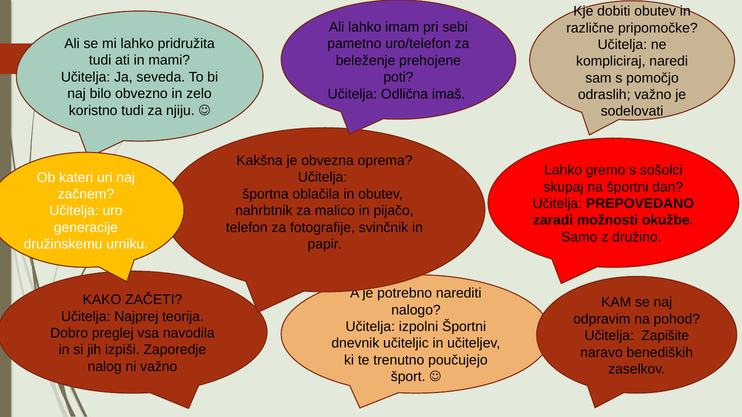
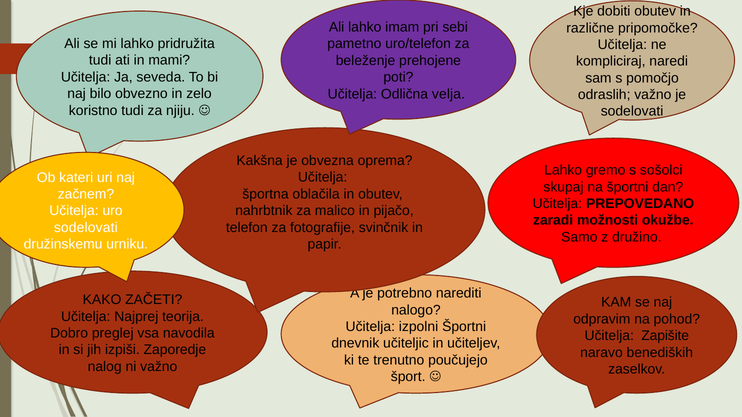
imaš: imaš -> velja
generacije at (86, 228): generacije -> sodelovati
